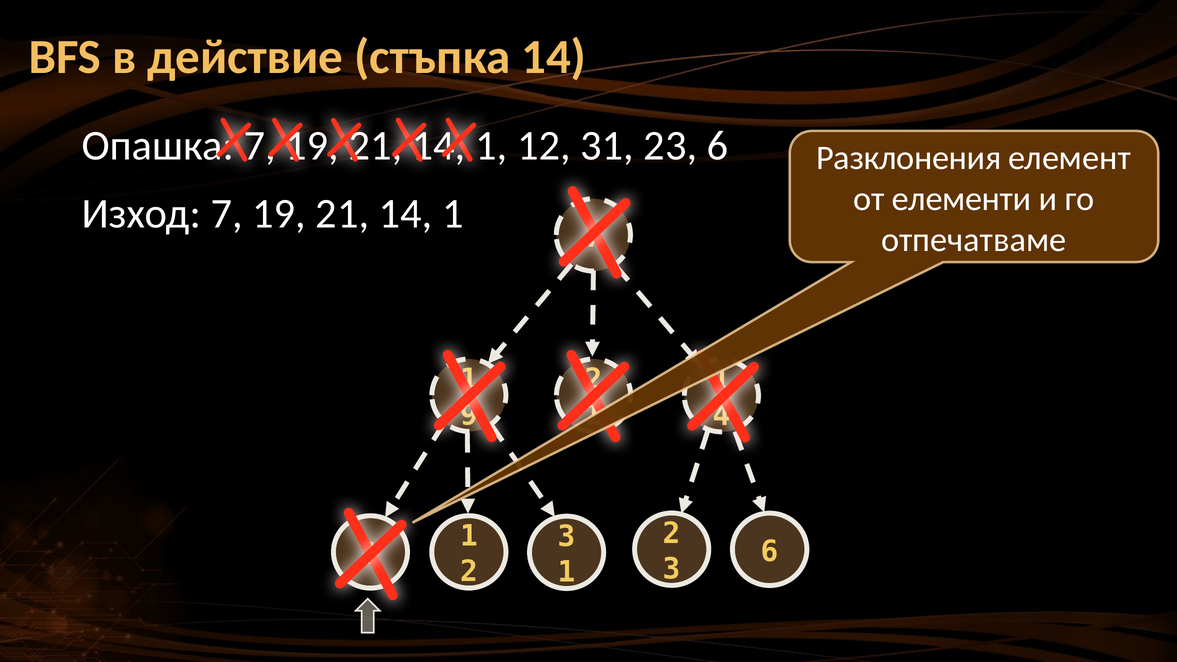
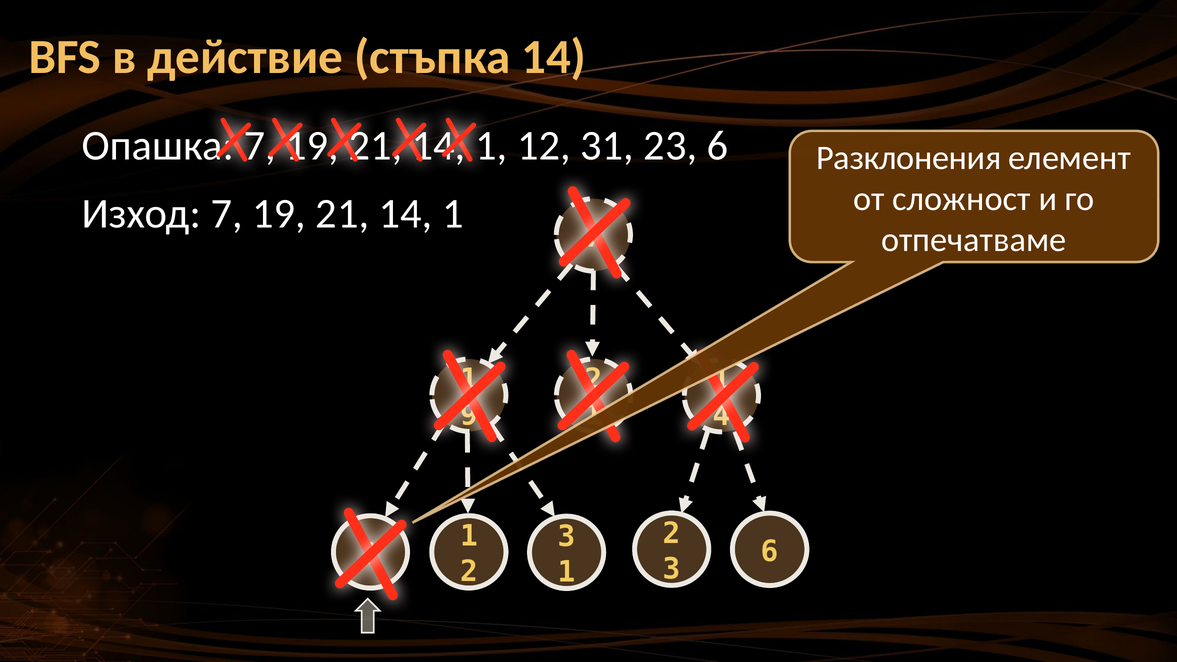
елементи: елементи -> сложност
